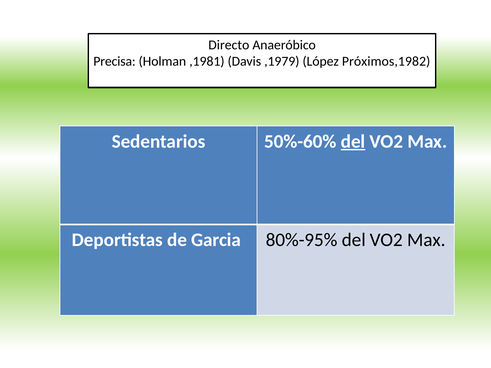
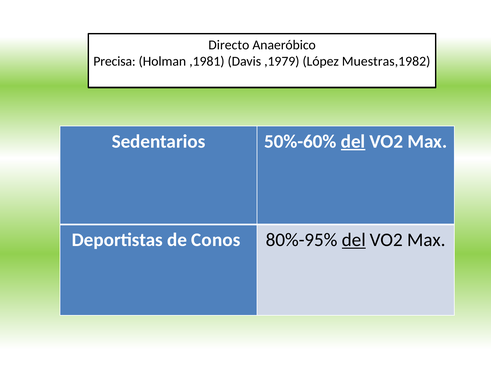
Próximos,1982: Próximos,1982 -> Muestras,1982
Garcia: Garcia -> Conos
del at (354, 240) underline: none -> present
